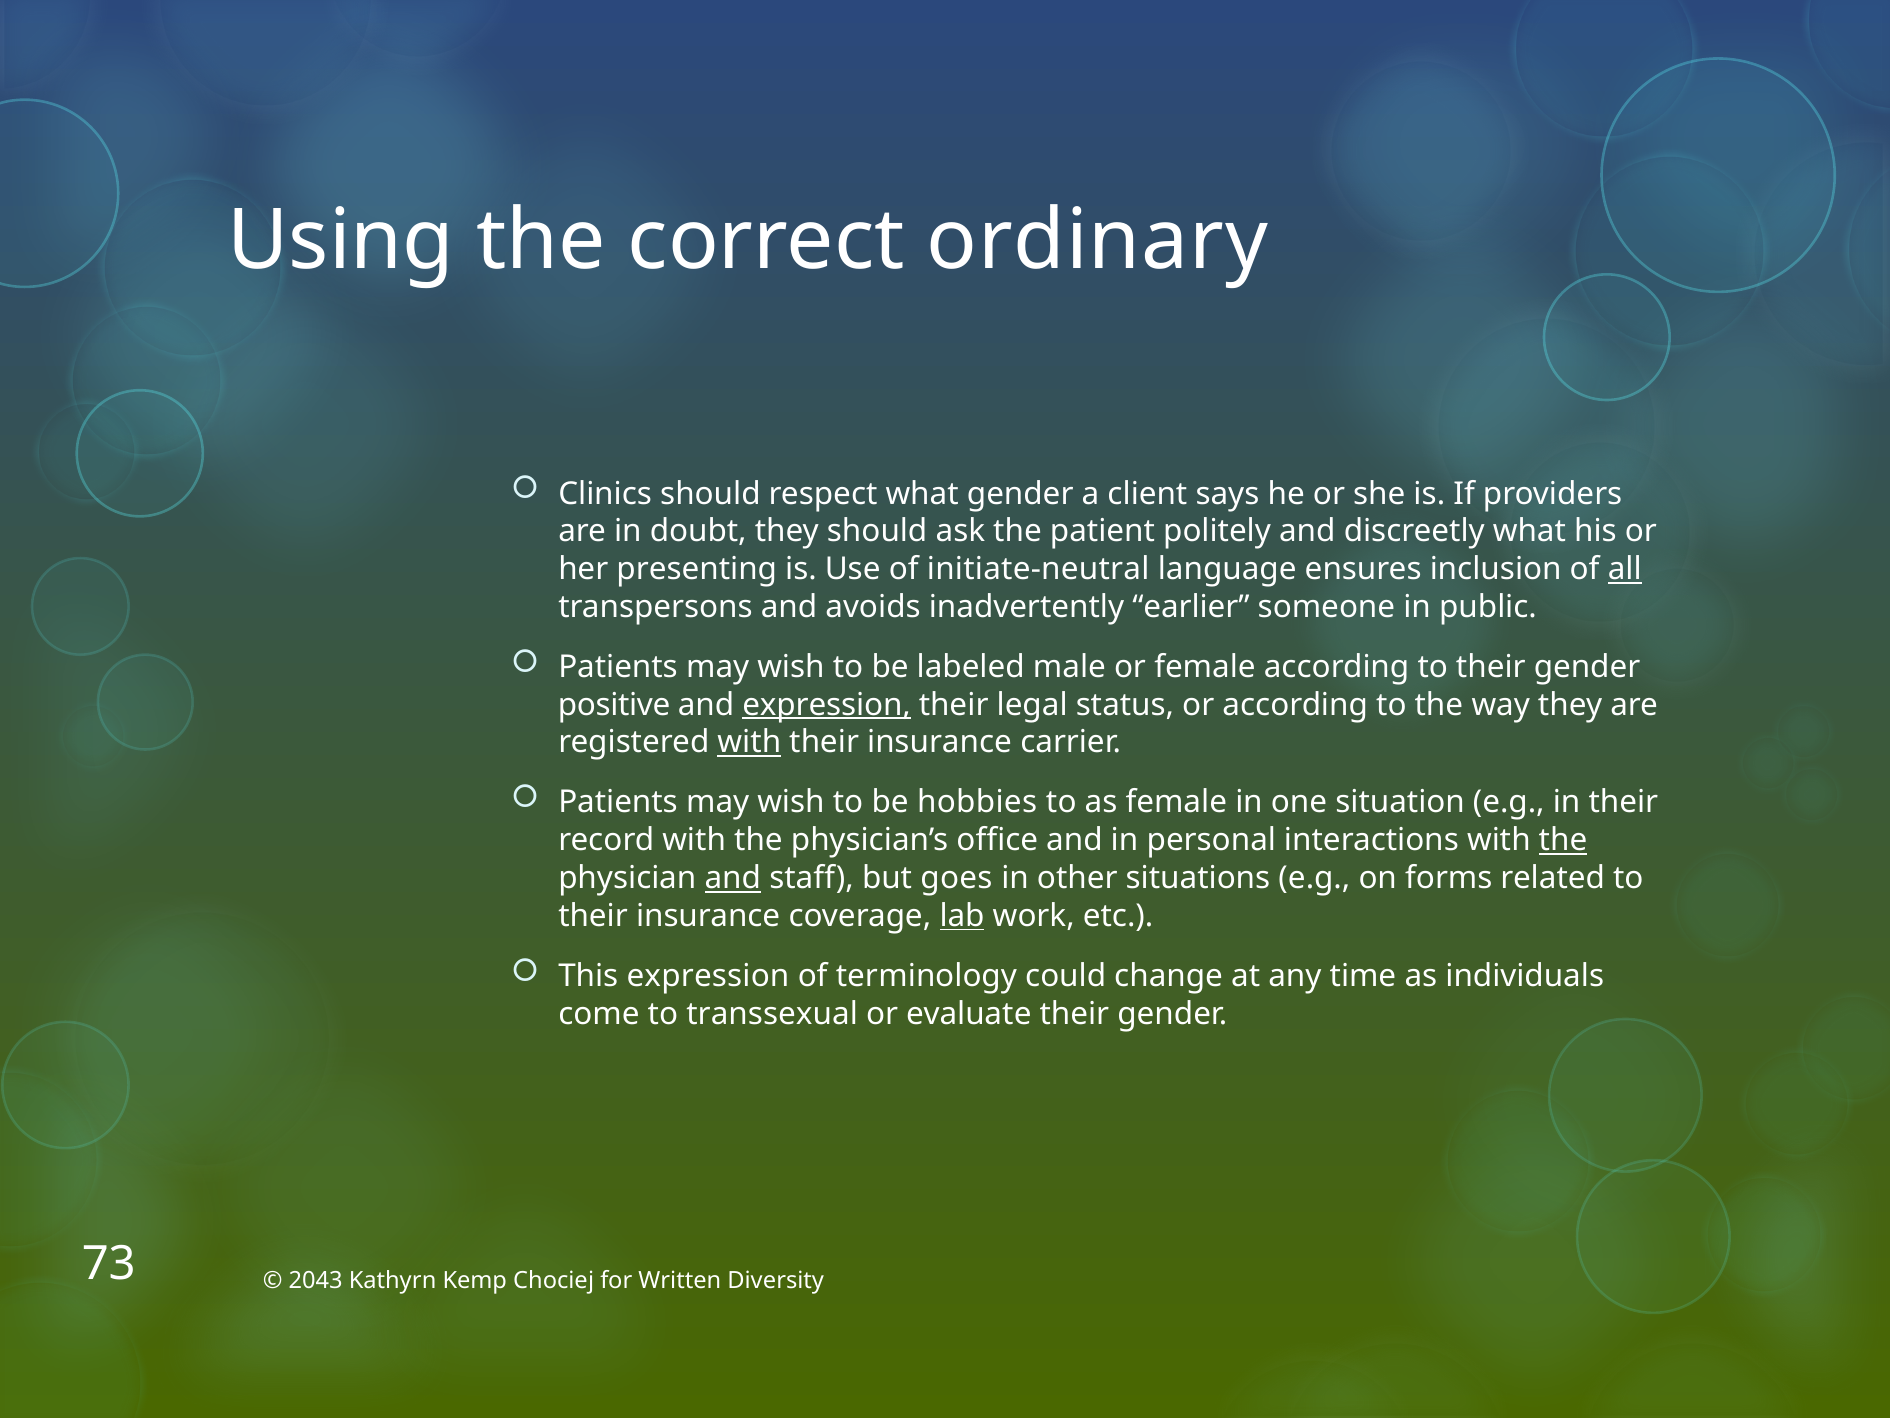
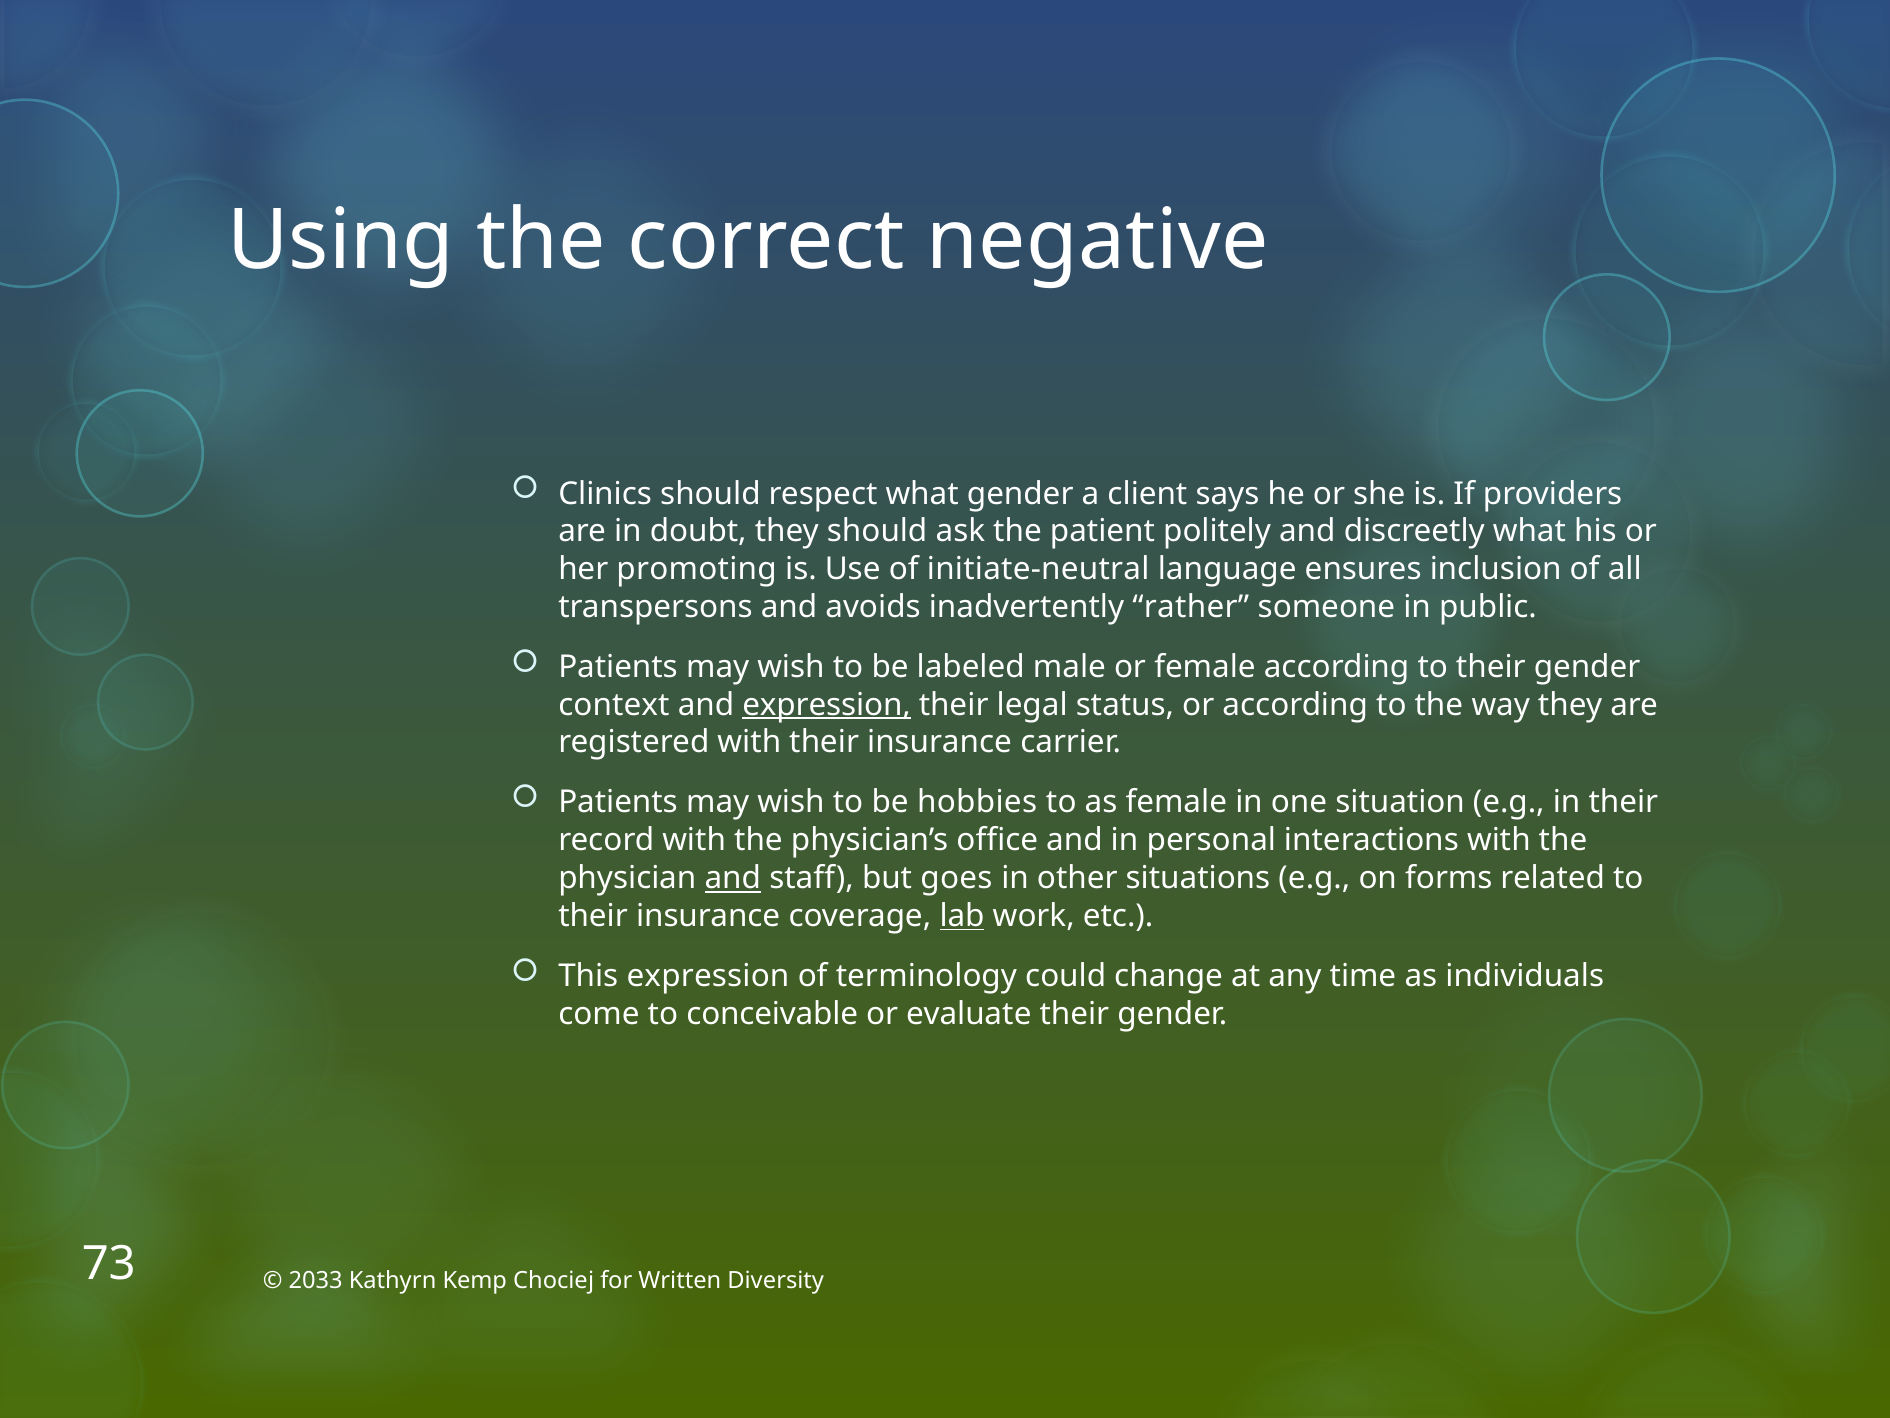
ordinary: ordinary -> negative
presenting: presenting -> promoting
all underline: present -> none
earlier: earlier -> rather
positive: positive -> context
with at (749, 742) underline: present -> none
the at (1563, 840) underline: present -> none
transsexual: transsexual -> conceivable
2043: 2043 -> 2033
